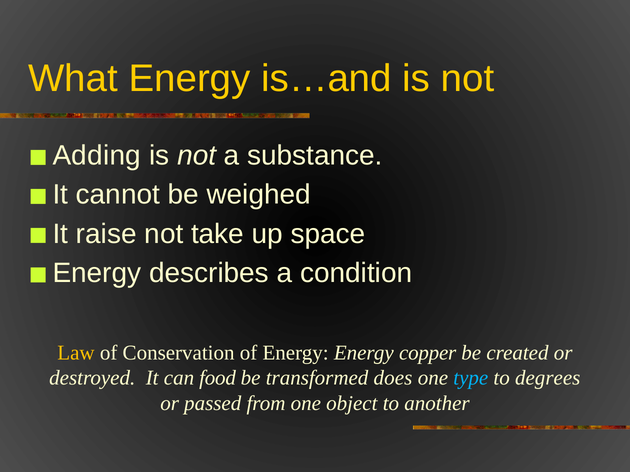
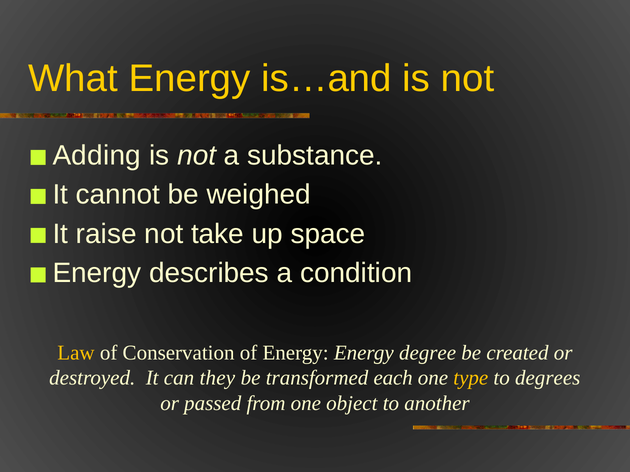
copper: copper -> degree
food: food -> they
does: does -> each
type colour: light blue -> yellow
